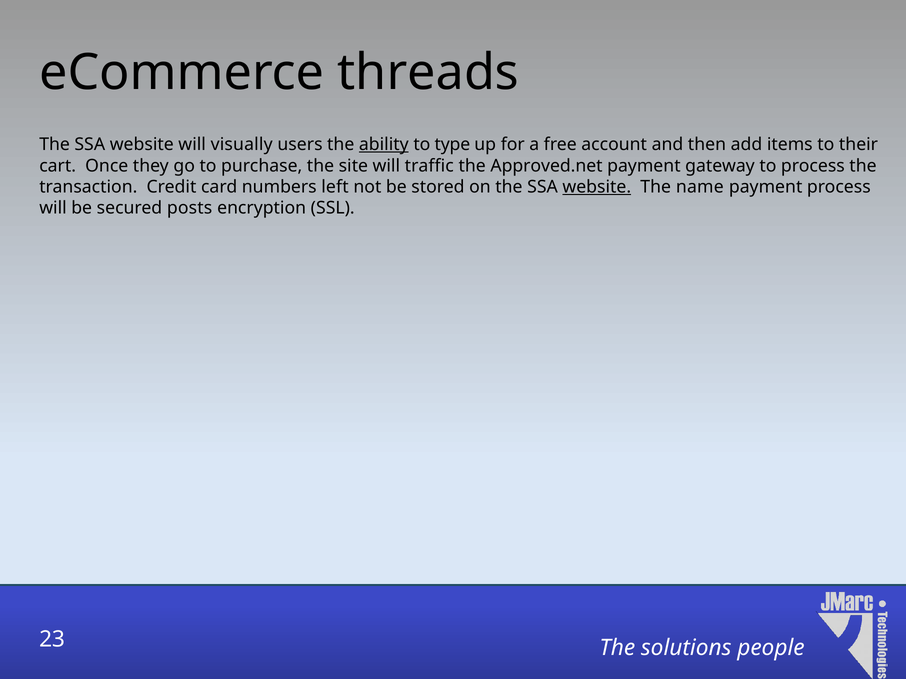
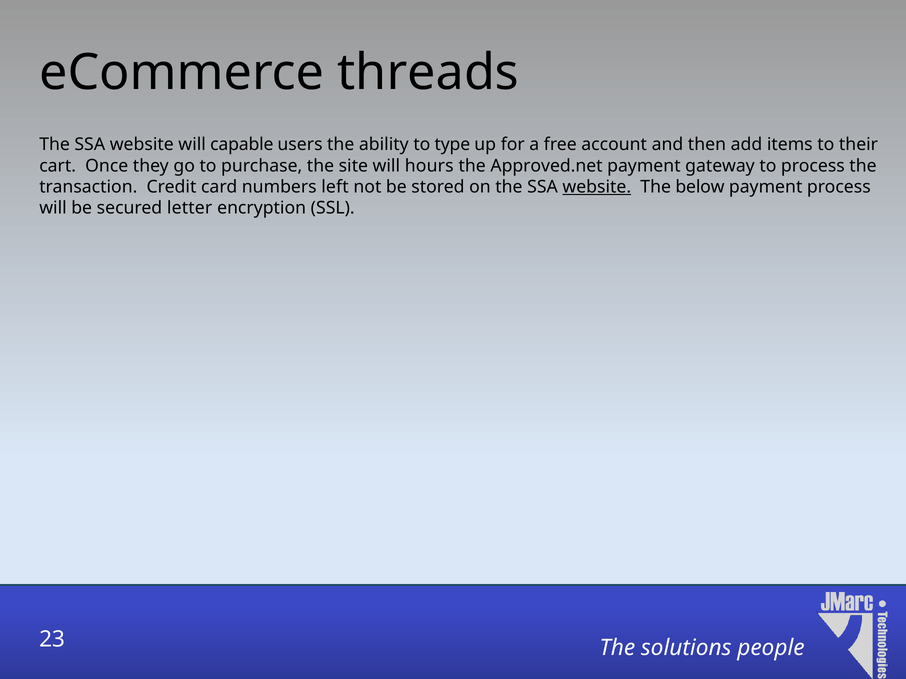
visually: visually -> capable
ability underline: present -> none
traffic: traffic -> hours
name: name -> below
posts: posts -> letter
